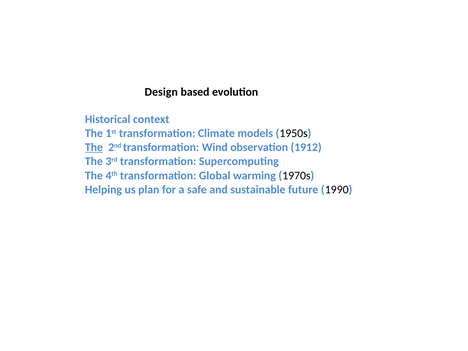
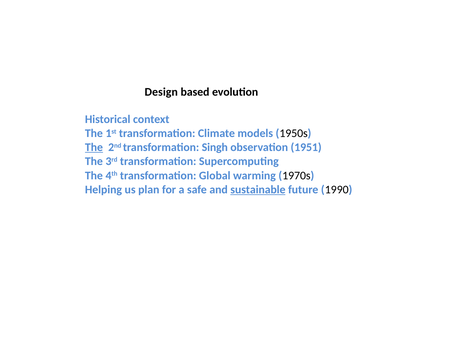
Wind: Wind -> Singh
1912: 1912 -> 1951
sustainable underline: none -> present
